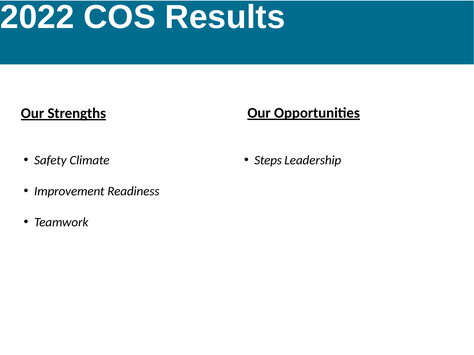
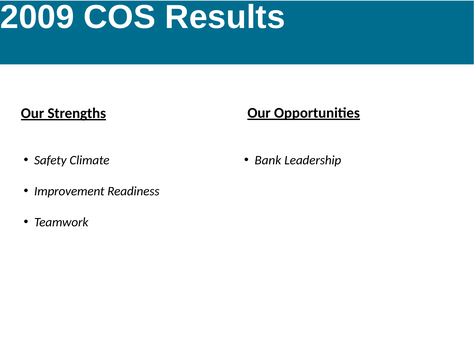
2022: 2022 -> 2009
Steps: Steps -> Bank
